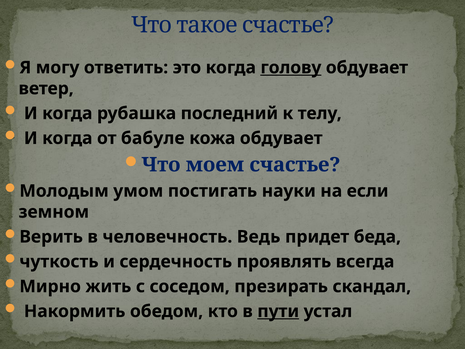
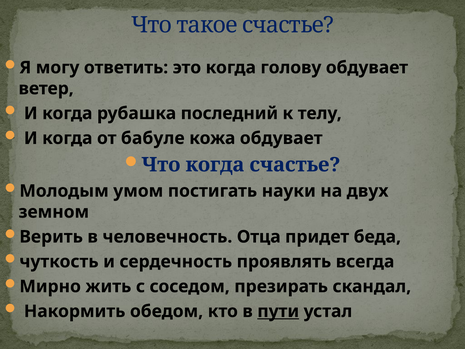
голову underline: present -> none
Что моем: моем -> когда
если: если -> двух
Ведь: Ведь -> Отца
